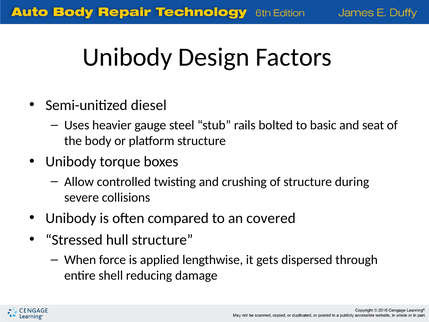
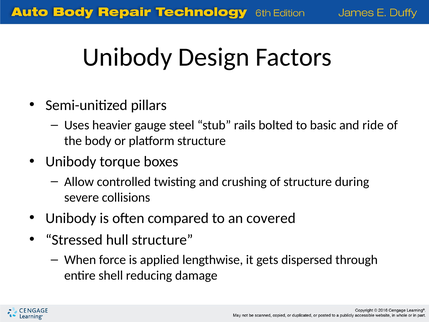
diesel: diesel -> pillars
seat: seat -> ride
